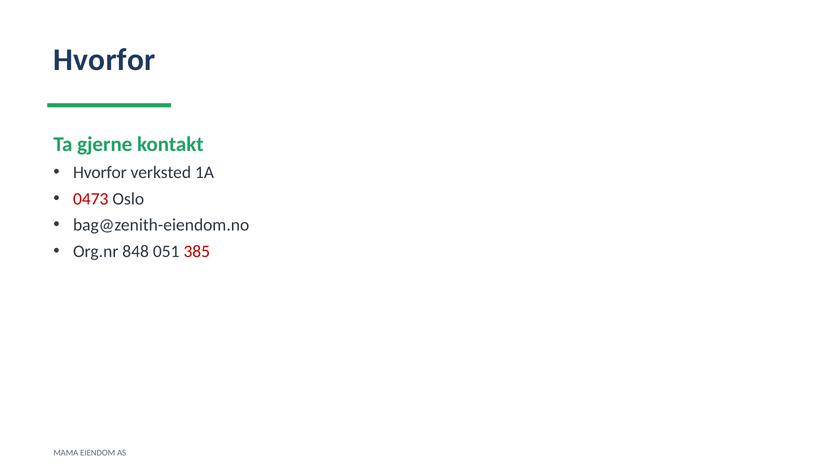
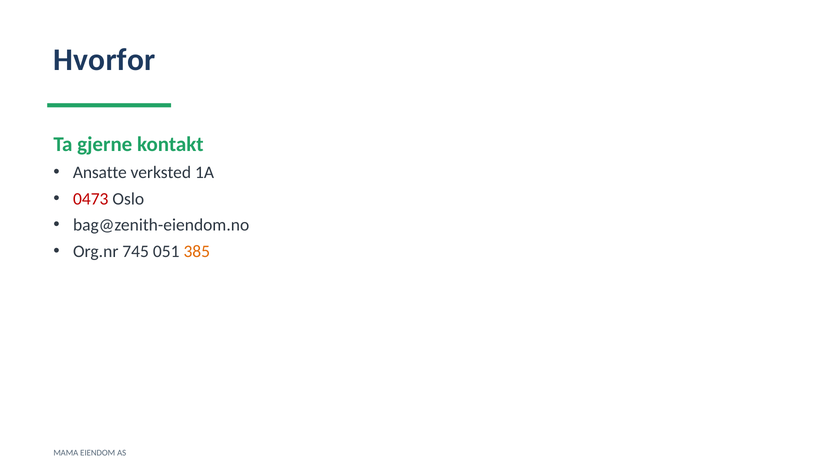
Hvorfor at (100, 173): Hvorfor -> Ansatte
848: 848 -> 745
385 colour: red -> orange
